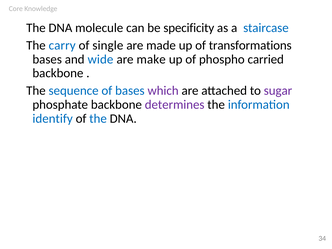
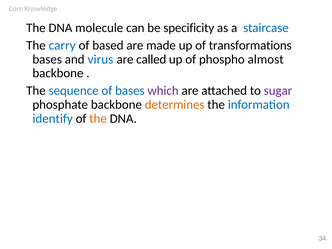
single: single -> based
wide: wide -> virus
make: make -> called
carried: carried -> almost
determines colour: purple -> orange
the at (98, 119) colour: blue -> orange
